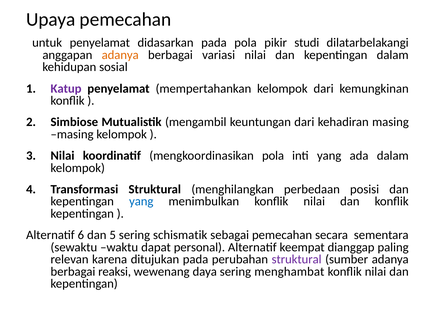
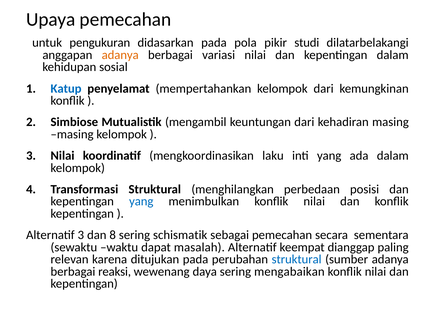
untuk penyelamat: penyelamat -> pengukuran
Katup colour: purple -> blue
mengkoordinasikan pola: pola -> laku
Alternatif 6: 6 -> 3
5: 5 -> 8
personal: personal -> masalah
struktural at (297, 260) colour: purple -> blue
menghambat: menghambat -> mengabaikan
